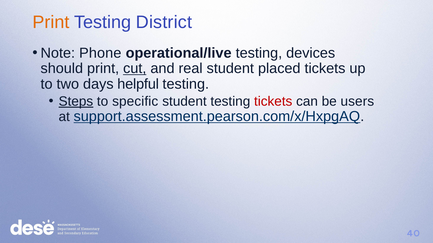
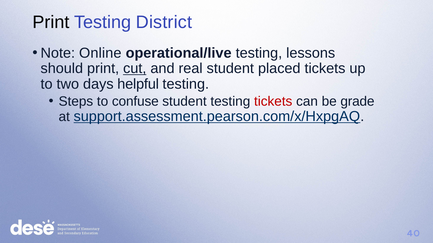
Print at (51, 22) colour: orange -> black
Phone: Phone -> Online
devices: devices -> lessons
Steps underline: present -> none
specific: specific -> confuse
users: users -> grade
